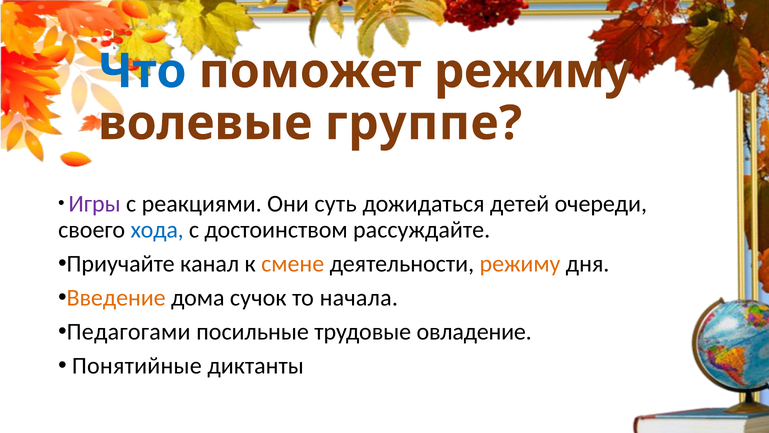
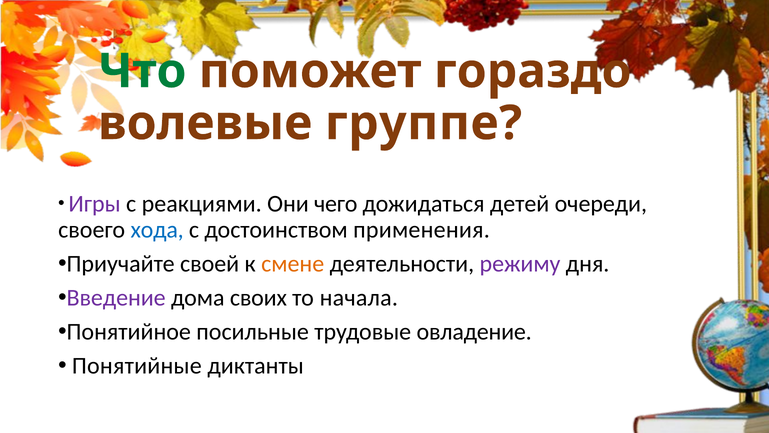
Что colour: blue -> green
поможет режиму: режиму -> гораздо
суть: суть -> чего
рассуждайте: рассуждайте -> применения
канал: канал -> своей
режиму at (520, 264) colour: orange -> purple
Введение colour: orange -> purple
сучок: сучок -> своих
Педагогами: Педагогами -> Понятийное
